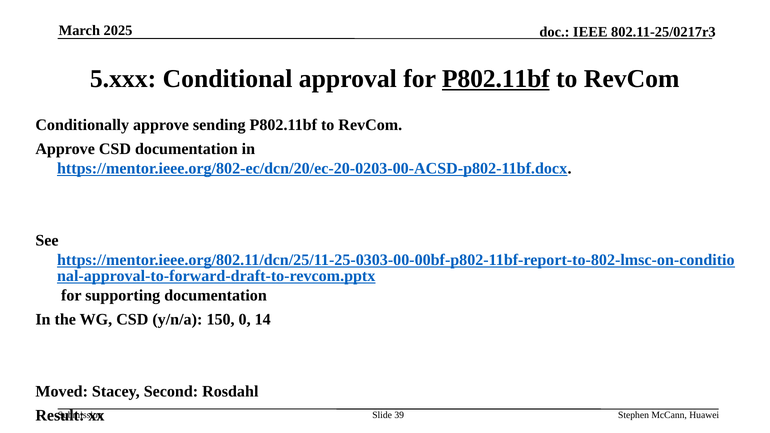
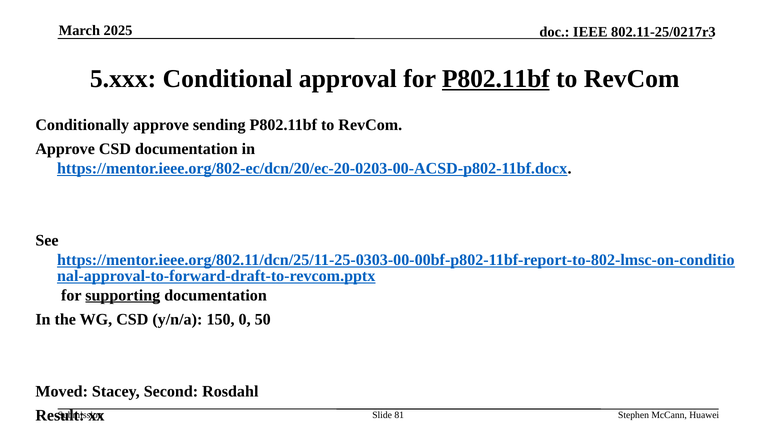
supporting underline: none -> present
14: 14 -> 50
39: 39 -> 81
